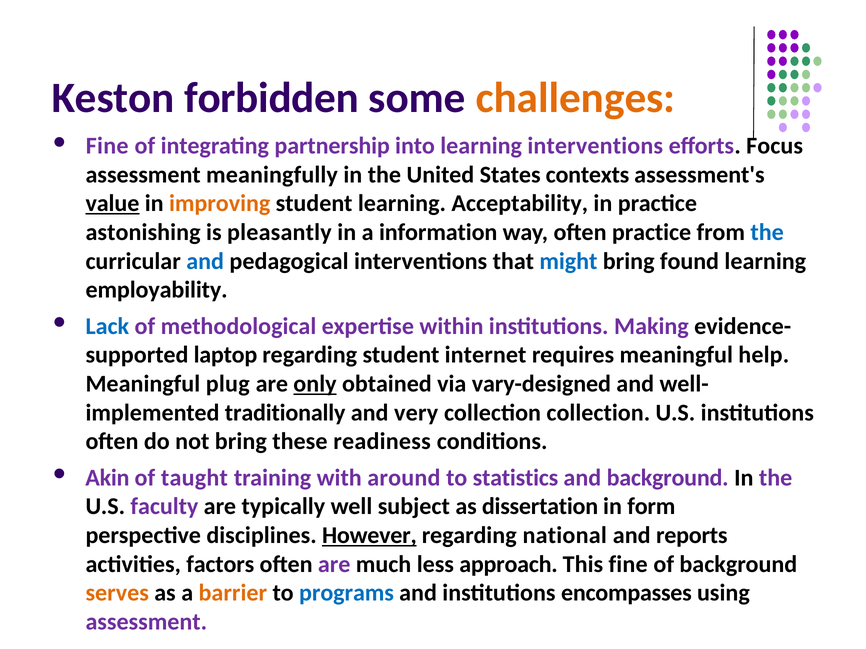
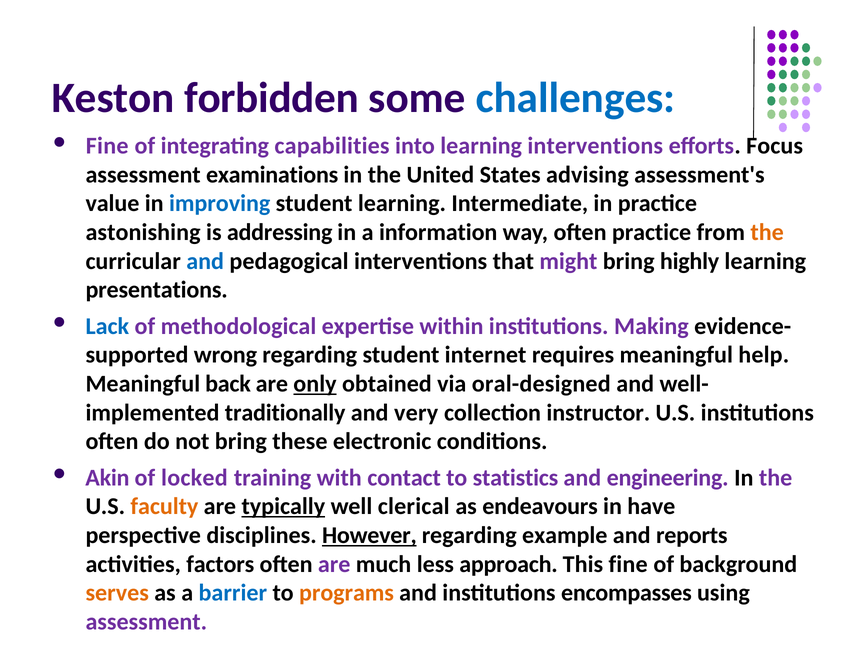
challenges colour: orange -> blue
partnership: partnership -> capabilities
meaningfully: meaningfully -> examinations
contexts: contexts -> advising
value underline: present -> none
improving colour: orange -> blue
Acceptability: Acceptability -> Intermediate
pleasantly: pleasantly -> addressing
the at (767, 232) colour: blue -> orange
might colour: blue -> purple
found: found -> highly
employability: employability -> presentations
laptop: laptop -> wrong
plug: plug -> back
vary-designed: vary-designed -> oral-designed
collection collection: collection -> instructor
readiness: readiness -> electronic
taught: taught -> locked
around: around -> contact
and background: background -> engineering
faculty colour: purple -> orange
typically underline: none -> present
subject: subject -> clerical
dissertation: dissertation -> endeavours
form: form -> have
national: national -> example
barrier colour: orange -> blue
programs colour: blue -> orange
